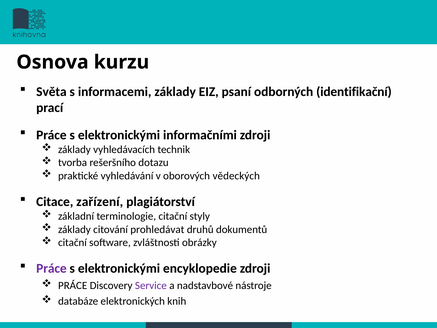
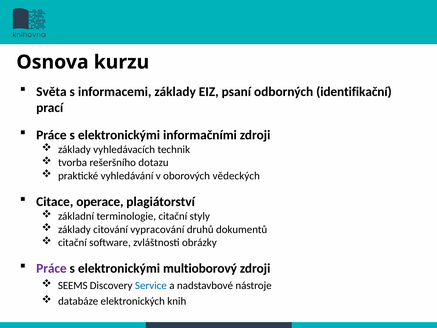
zařízení: zařízení -> operace
prohledávat: prohledávat -> vypracování
encyklopedie: encyklopedie -> multioborový
PRÁCE at (73, 285): PRÁCE -> SEEMS
Service colour: purple -> blue
